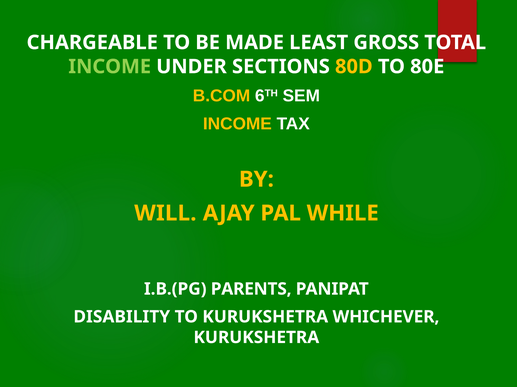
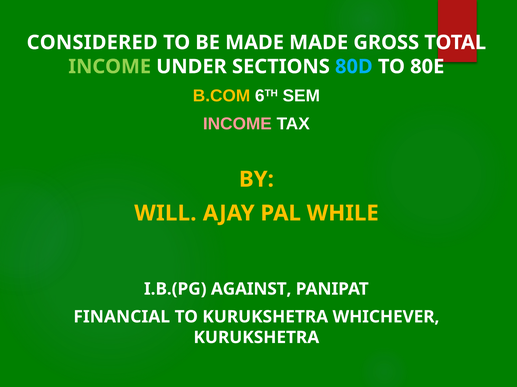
CHARGEABLE: CHARGEABLE -> CONSIDERED
MADE LEAST: LEAST -> MADE
80D colour: yellow -> light blue
INCOME at (237, 124) colour: yellow -> pink
PARENTS: PARENTS -> AGAINST
DISABILITY: DISABILITY -> FINANCIAL
